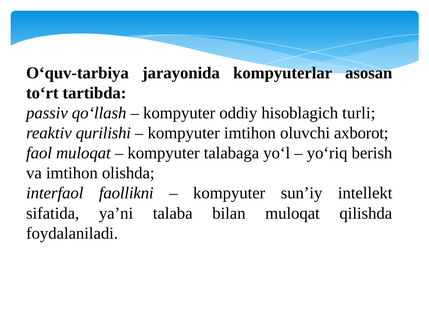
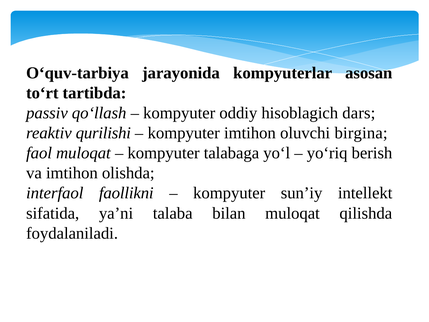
turli: turli -> dars
axborot: axborot -> birgina
